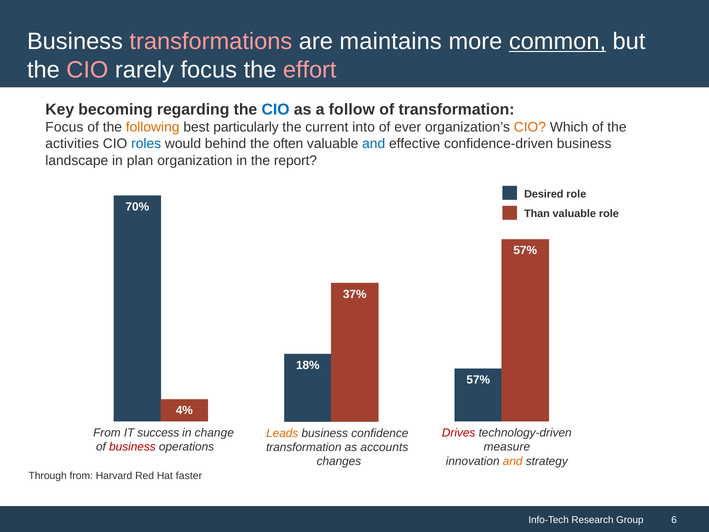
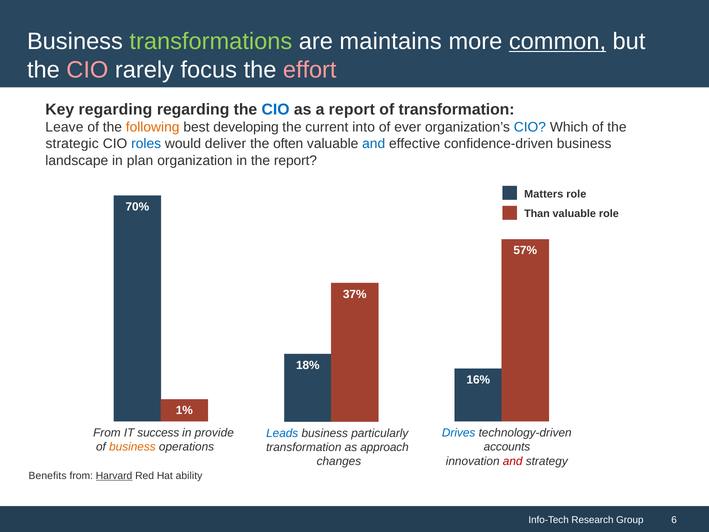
transformations colour: pink -> light green
Key becoming: becoming -> regarding
a follow: follow -> report
Focus at (64, 127): Focus -> Leave
particularly: particularly -> developing
CIO at (530, 127) colour: orange -> blue
activities: activities -> strategic
behind: behind -> deliver
Desired: Desired -> Matters
57% at (478, 380): 57% -> 16%
4%: 4% -> 1%
change: change -> provide
Drives colour: red -> blue
Leads colour: orange -> blue
confidence: confidence -> particularly
business at (132, 447) colour: red -> orange
measure: measure -> accounts
accounts: accounts -> approach
and at (513, 461) colour: orange -> red
Through: Through -> Benefits
Harvard underline: none -> present
faster: faster -> ability
